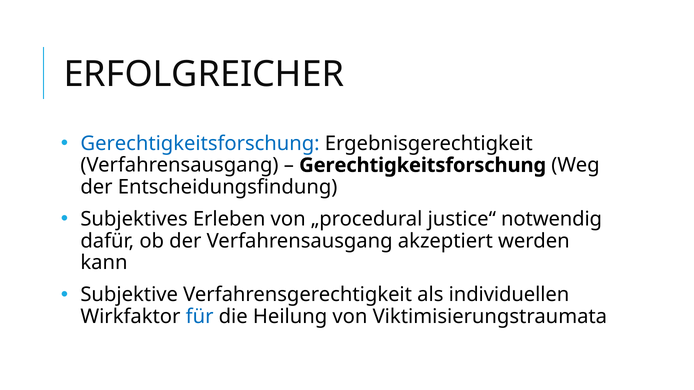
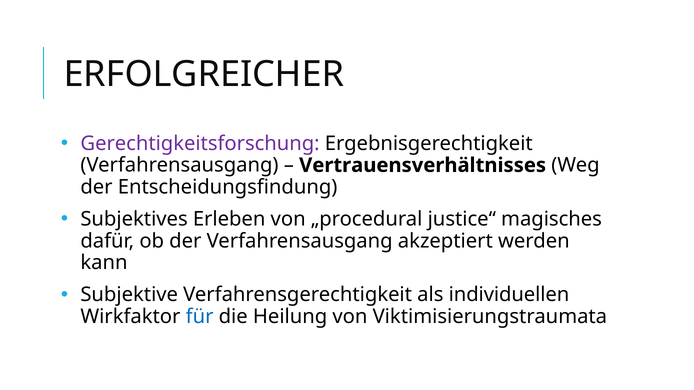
Gerechtigkeitsforschung at (200, 144) colour: blue -> purple
Gerechtigkeitsforschung at (423, 165): Gerechtigkeitsforschung -> Vertrauensverhältnisses
notwendig: notwendig -> magisches
